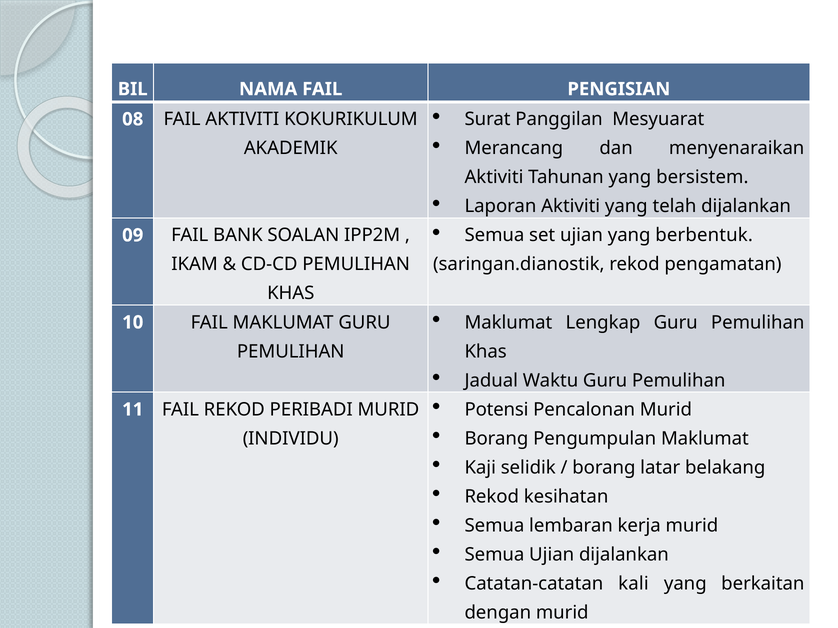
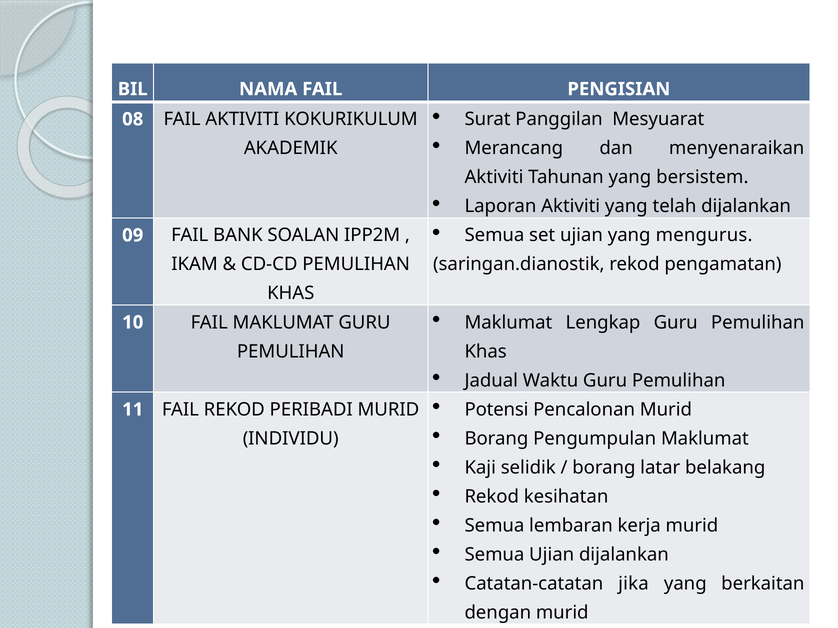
berbentuk: berbentuk -> mengurus
kali: kali -> jika
